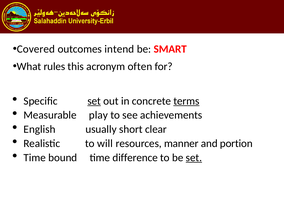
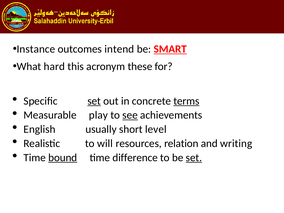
Covered: Covered -> Instance
SMART underline: none -> present
rules: rules -> hard
often: often -> these
see underline: none -> present
clear: clear -> level
manner: manner -> relation
portion: portion -> writing
bound underline: none -> present
